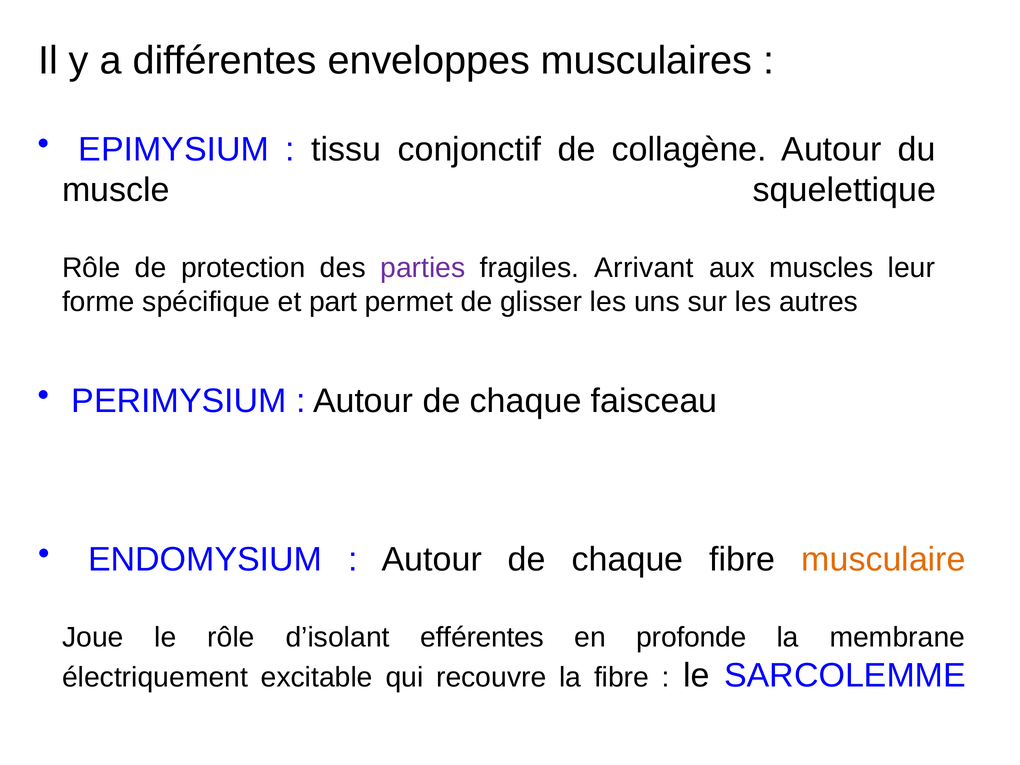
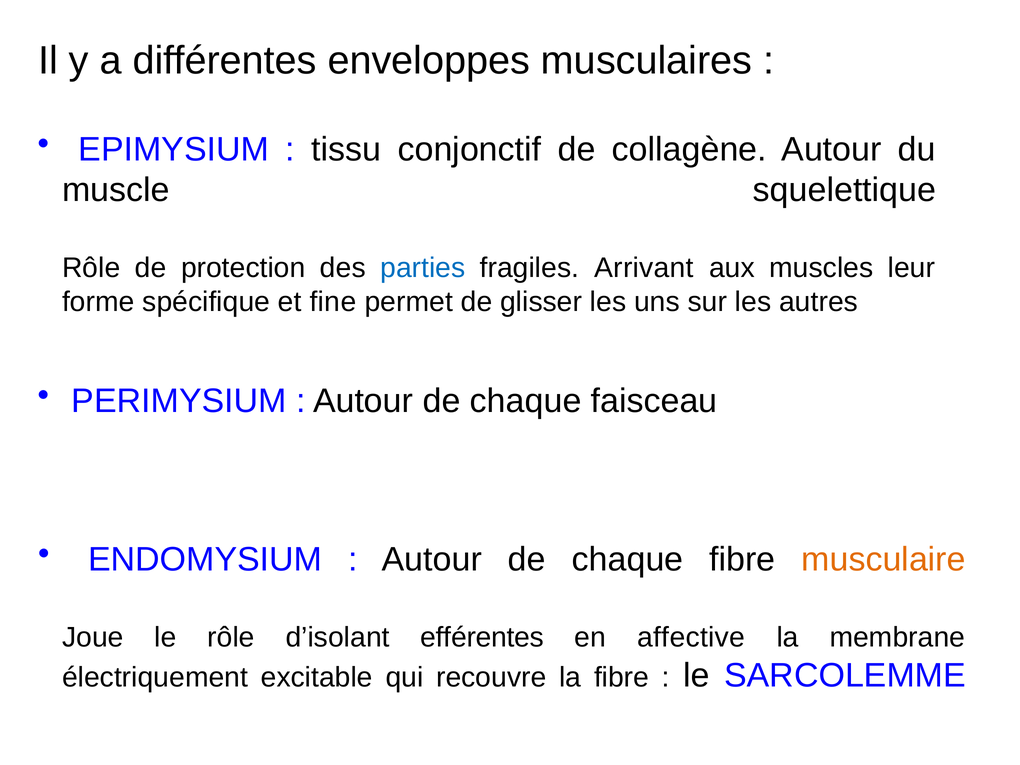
parties colour: purple -> blue
part: part -> fine
profonde: profonde -> affective
